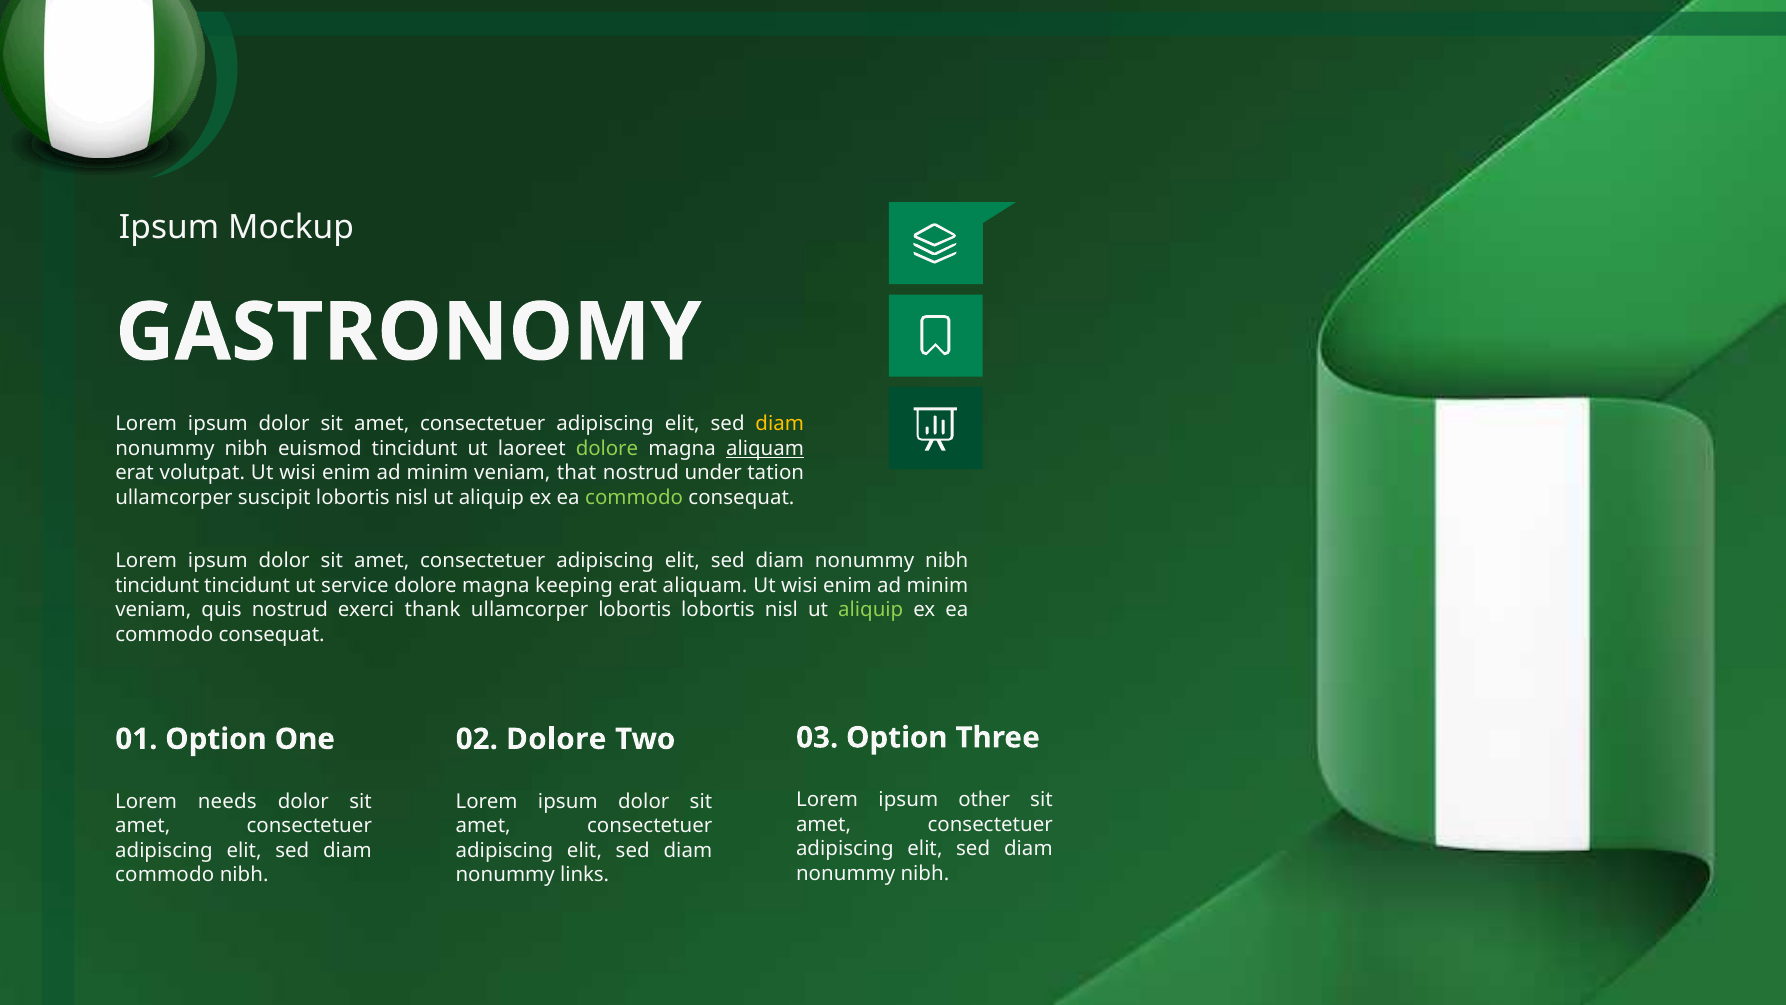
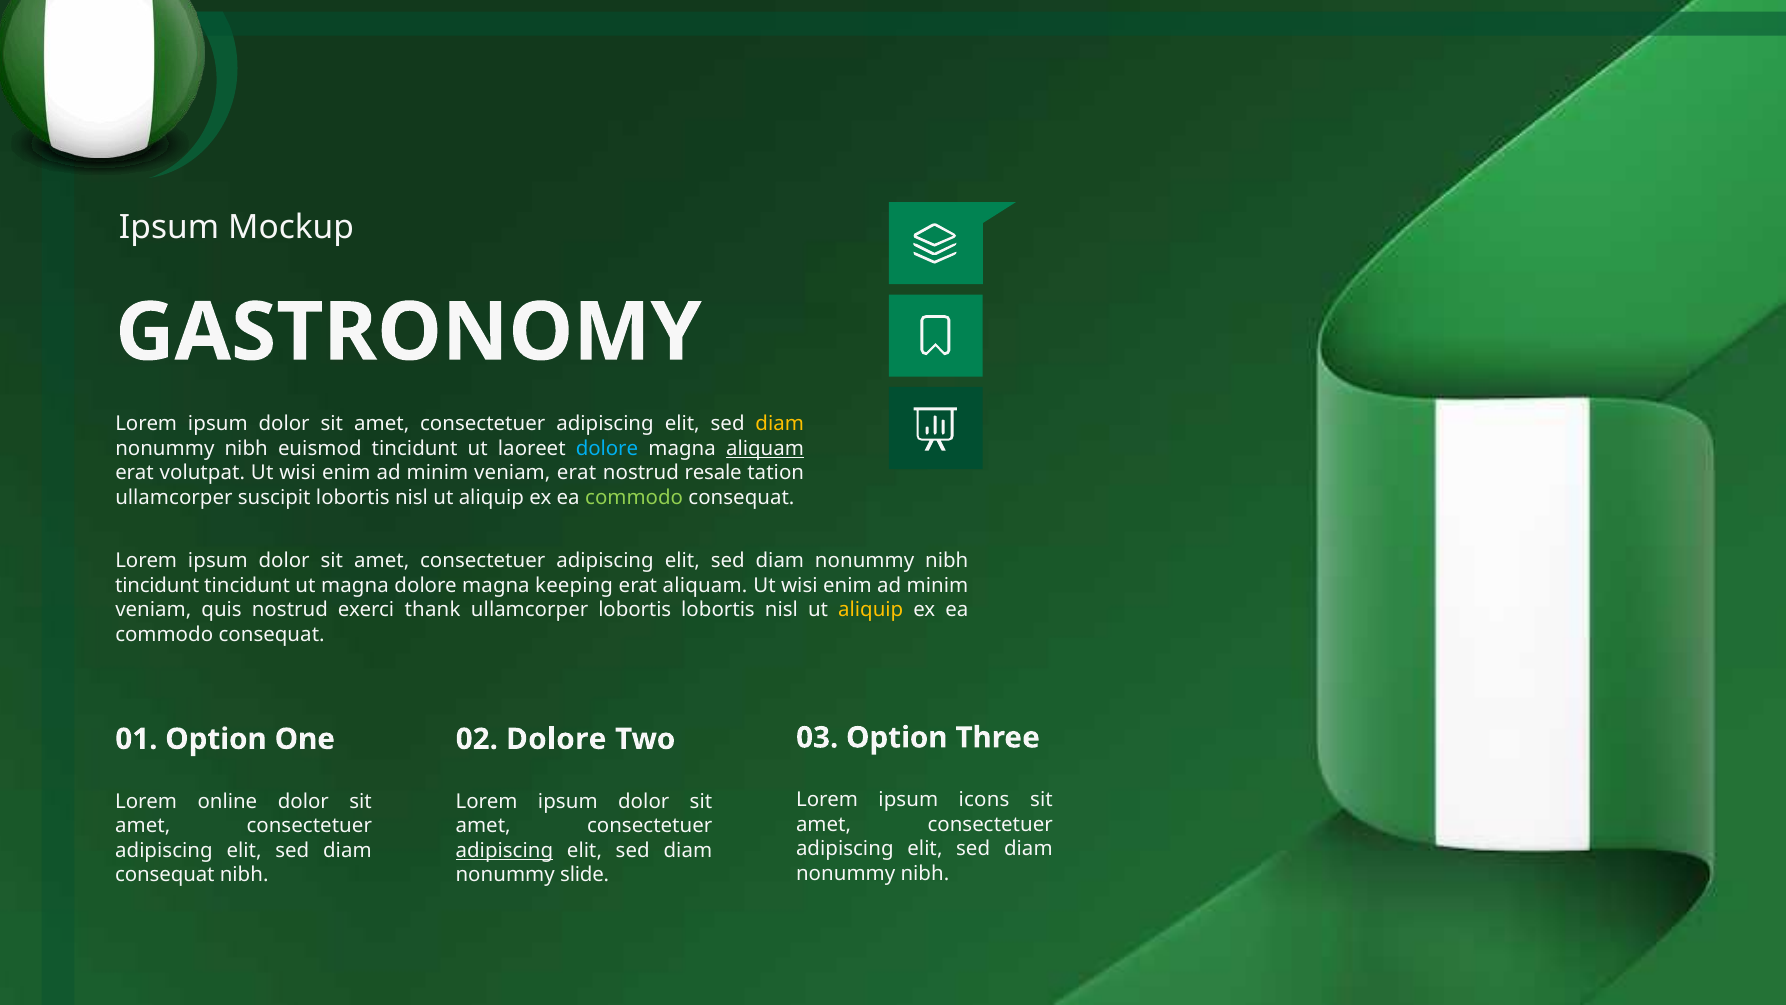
dolore at (607, 448) colour: light green -> light blue
veniam that: that -> erat
under: under -> resale
ut service: service -> magna
aliquip at (871, 610) colour: light green -> yellow
other: other -> icons
needs: needs -> online
adipiscing at (504, 850) underline: none -> present
commodo at (165, 875): commodo -> consequat
links: links -> slide
